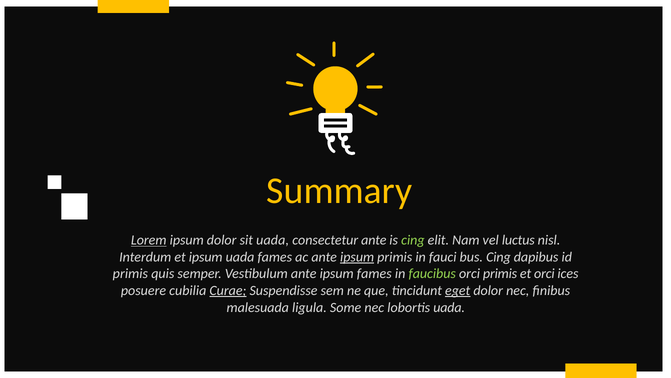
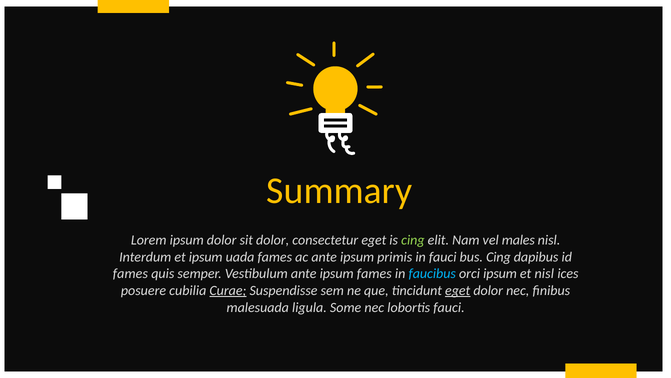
Lorem underline: present -> none
sit uada: uada -> dolor
consectetur ante: ante -> eget
luctus: luctus -> males
ipsum at (357, 257) underline: present -> none
primis at (130, 273): primis -> fames
faucibus colour: light green -> light blue
orci primis: primis -> ipsum
et orci: orci -> nisl
lobortis uada: uada -> fauci
